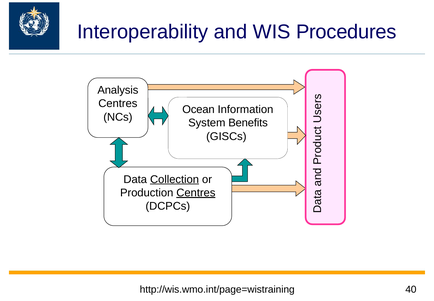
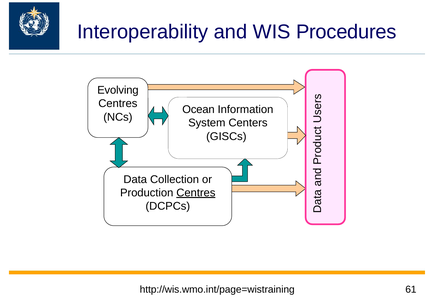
Analysis: Analysis -> Evolving
Benefits: Benefits -> Centers
Collection underline: present -> none
40: 40 -> 61
